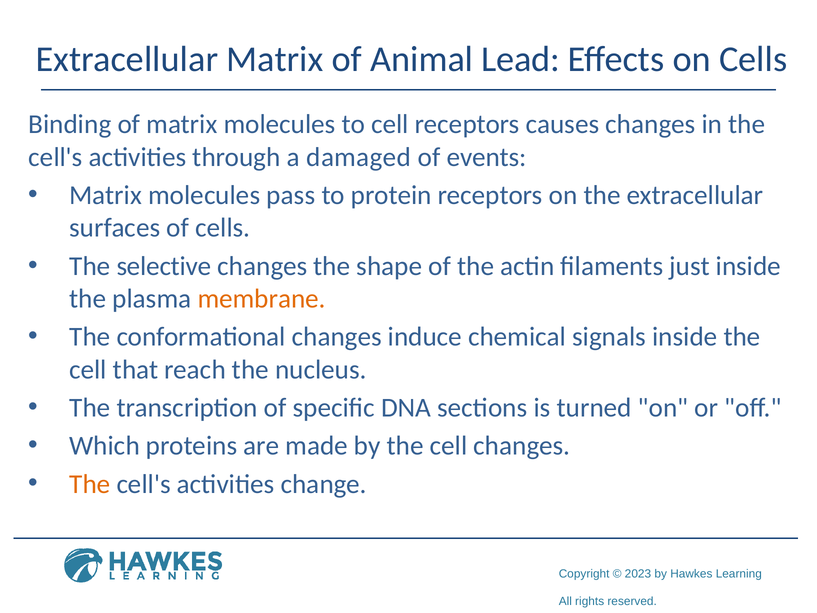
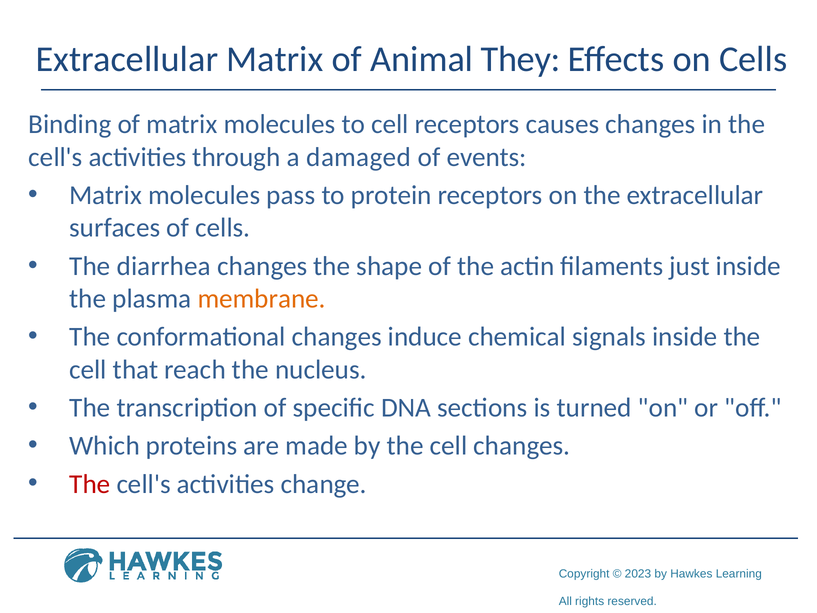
Lead: Lead -> They
selective: selective -> diarrhea
The at (90, 484) colour: orange -> red
